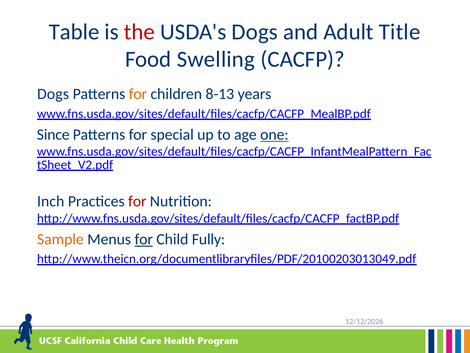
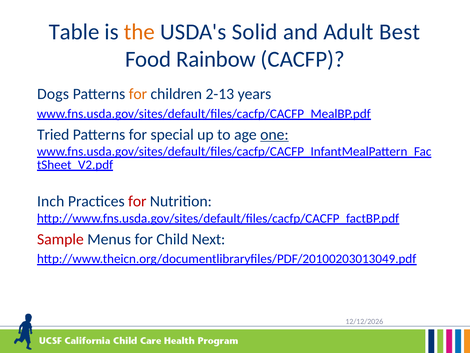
the colour: red -> orange
USDA's Dogs: Dogs -> Solid
Title: Title -> Best
Swelling: Swelling -> Rainbow
8-13: 8-13 -> 2-13
Since: Since -> Tried
Sample colour: orange -> red
for at (144, 239) underline: present -> none
Fully: Fully -> Next
